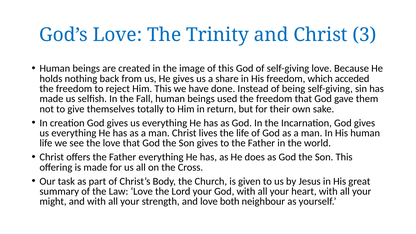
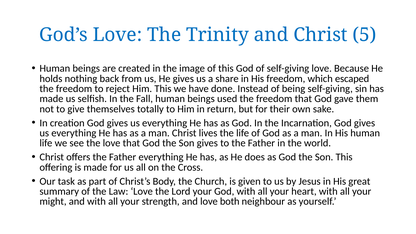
3: 3 -> 5
acceded: acceded -> escaped
